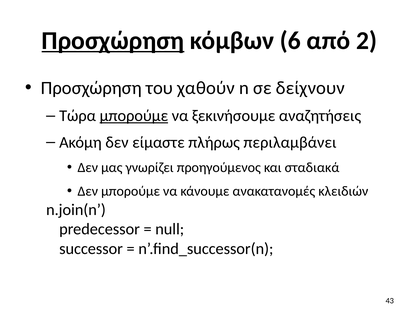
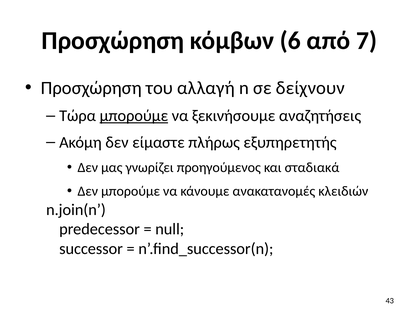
Προσχώρηση at (113, 41) underline: present -> none
2: 2 -> 7
χαθούν: χαθούν -> αλλαγή
περιλαμβάνει: περιλαμβάνει -> εξυπηρετητής
